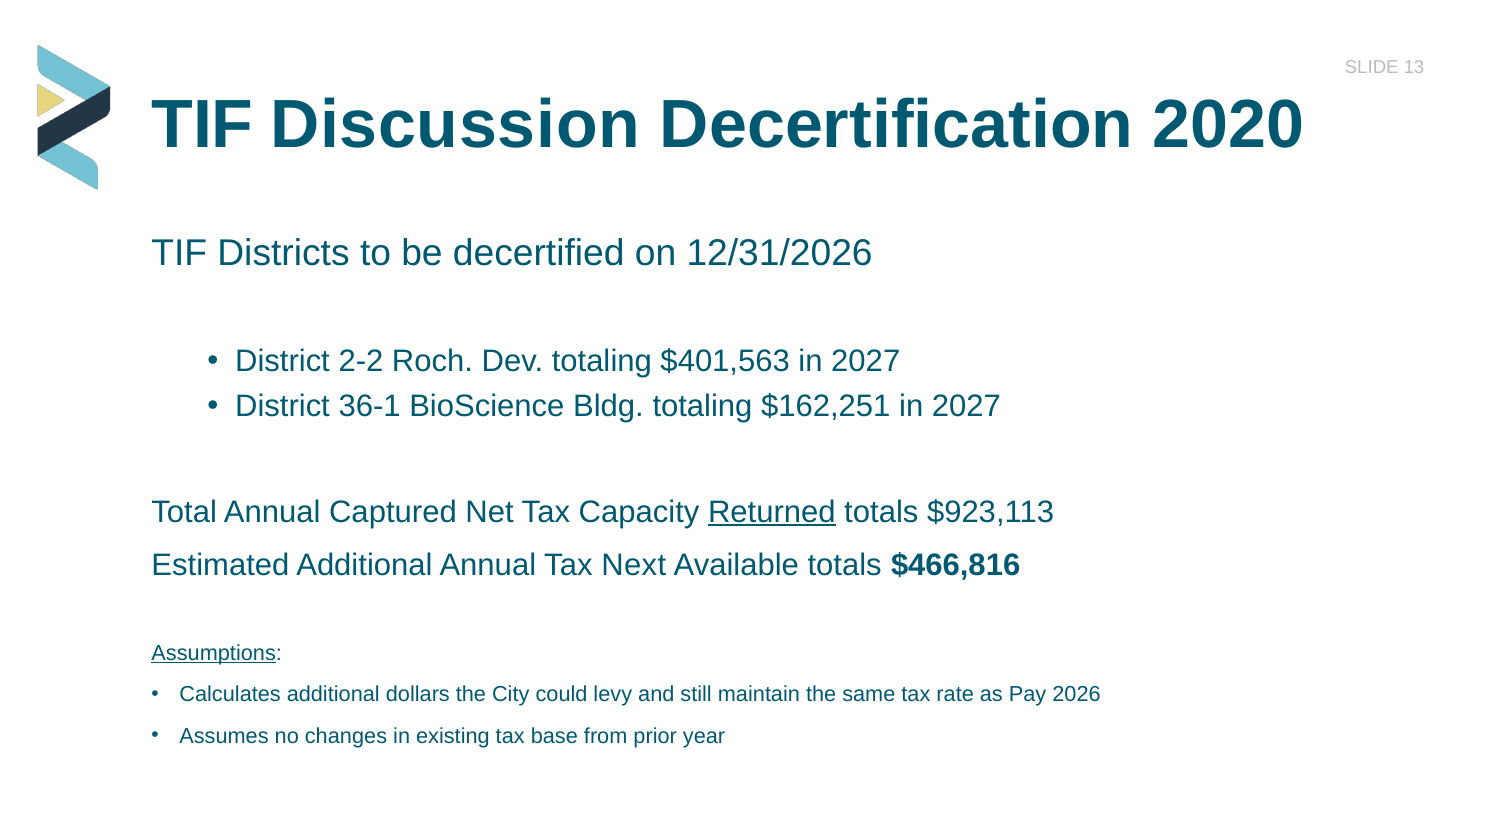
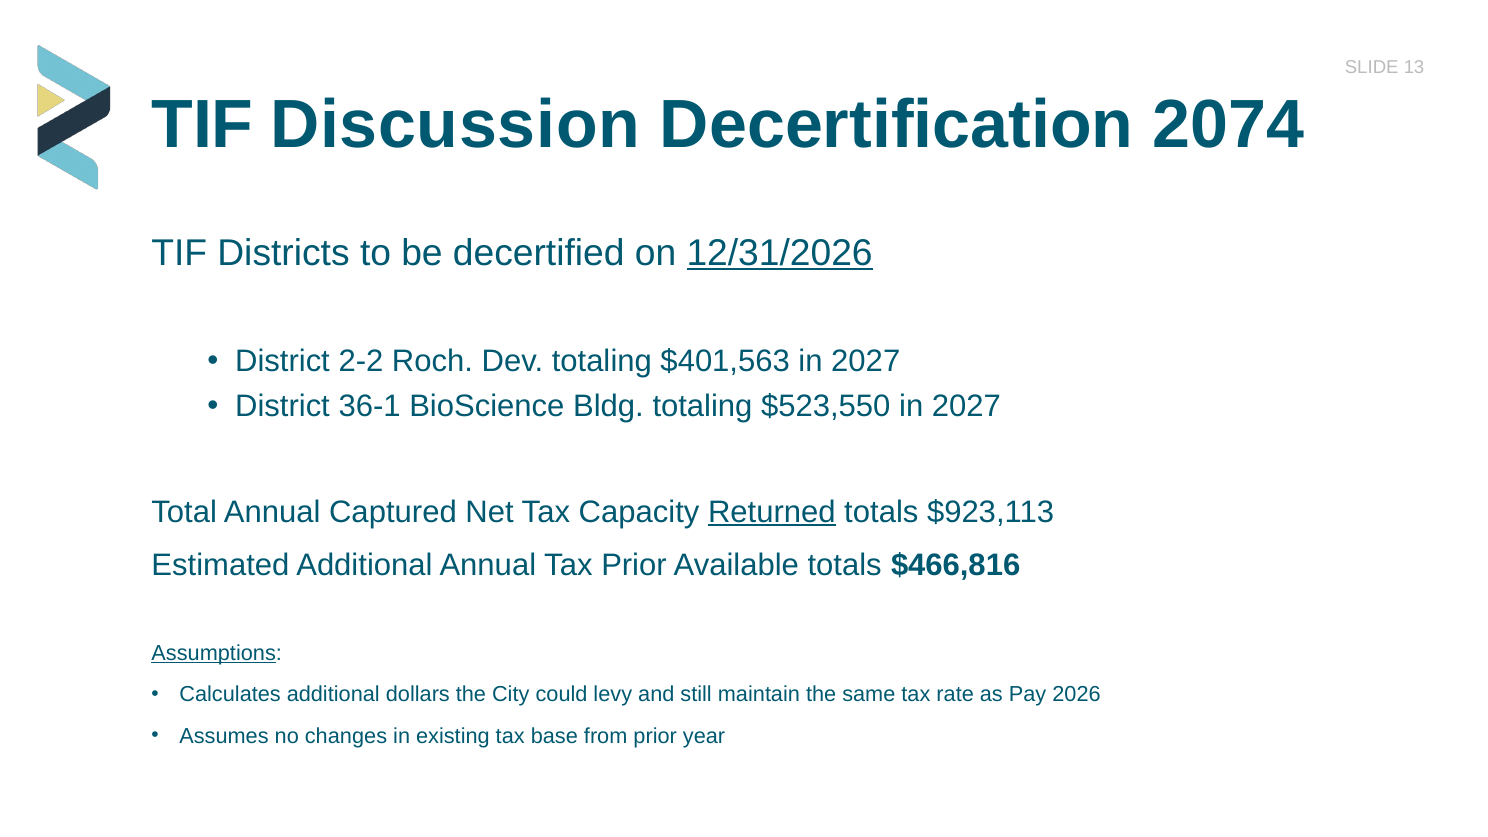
2020: 2020 -> 2074
12/31/2026 underline: none -> present
$162,251: $162,251 -> $523,550
Tax Next: Next -> Prior
